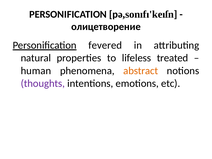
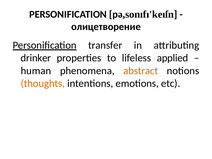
fevered: fevered -> transfer
natural: natural -> drinker
treated: treated -> applied
thoughts colour: purple -> orange
